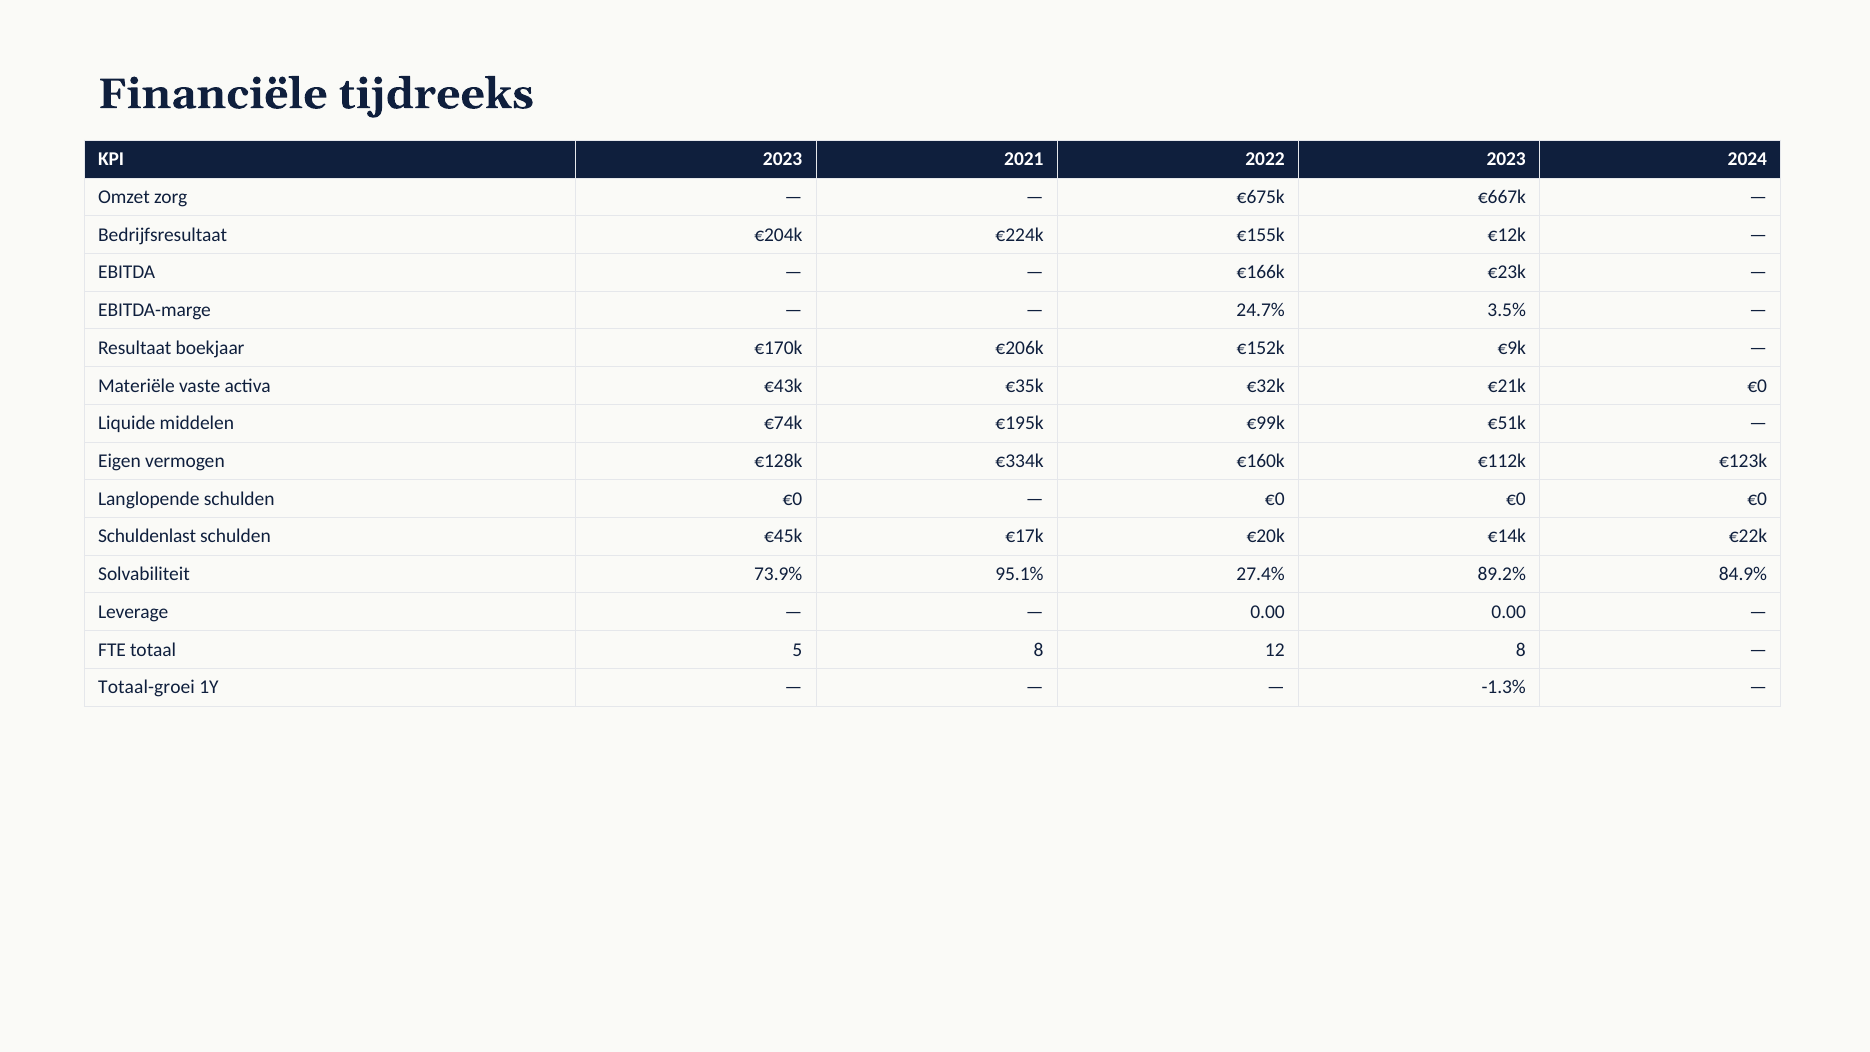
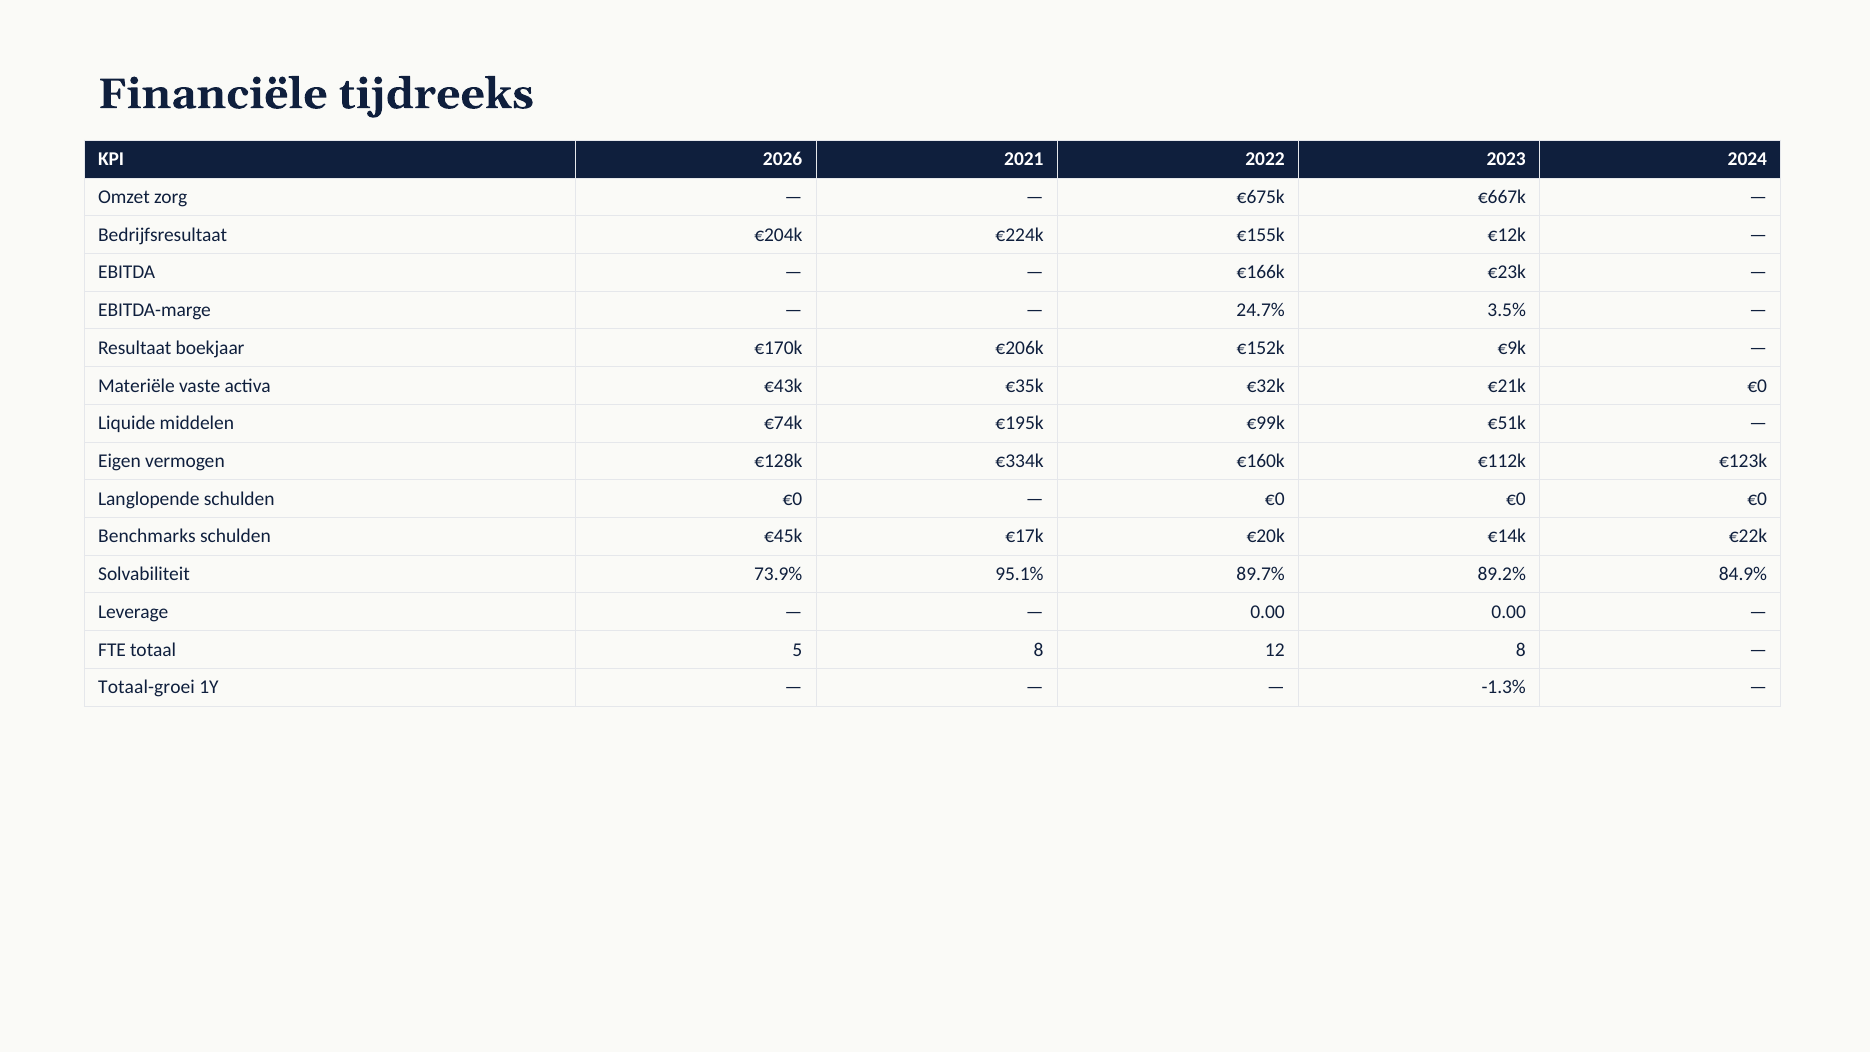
KPI 2023: 2023 -> 2026
Schuldenlast: Schuldenlast -> Benchmarks
27.4%: 27.4% -> 89.7%
